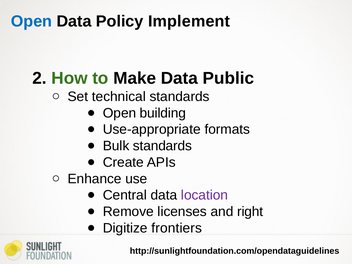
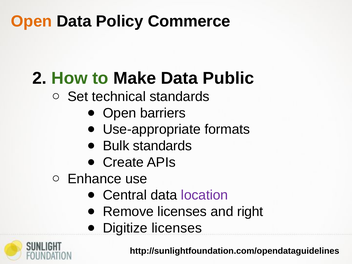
Open at (31, 21) colour: blue -> orange
Implement: Implement -> Commerce
building at (163, 113): building -> barriers
Digitize frontiers: frontiers -> licenses
